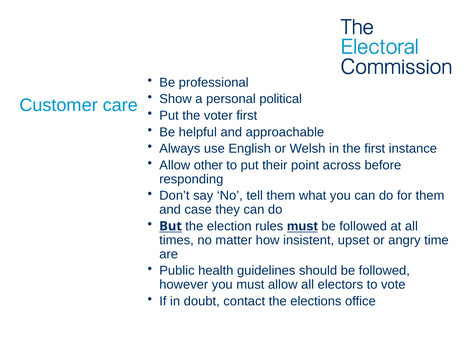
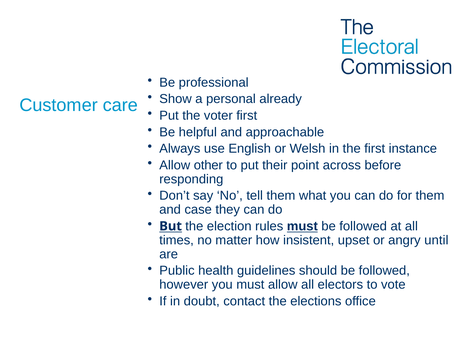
political: political -> already
time: time -> until
